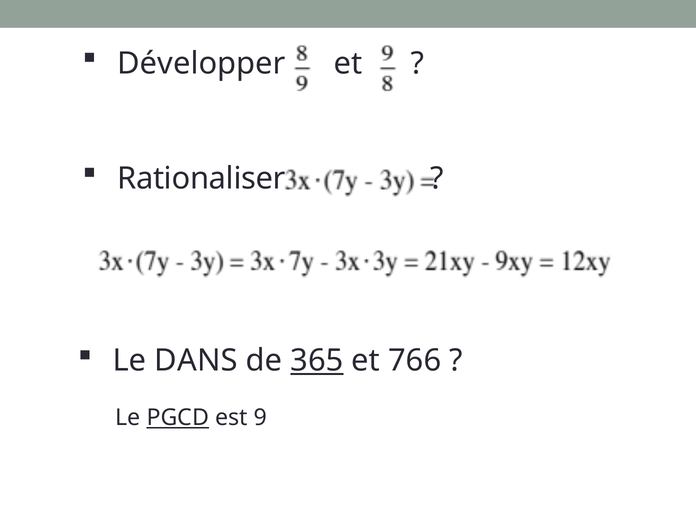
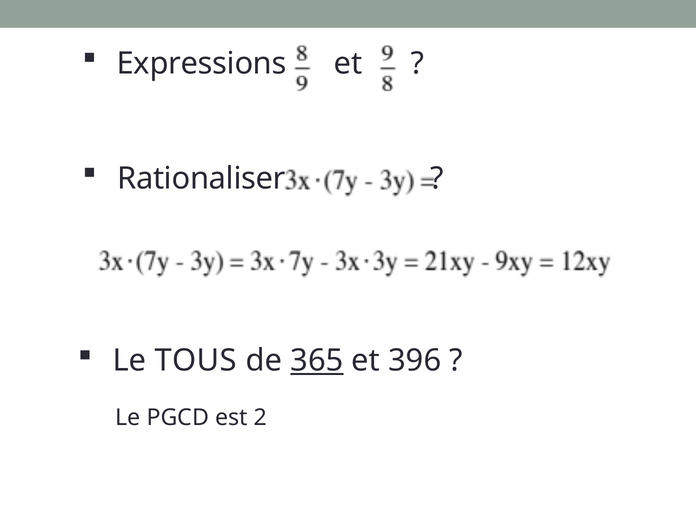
Développer: Développer -> Expressions
DANS: DANS -> TOUS
766: 766 -> 396
PGCD underline: present -> none
9: 9 -> 2
